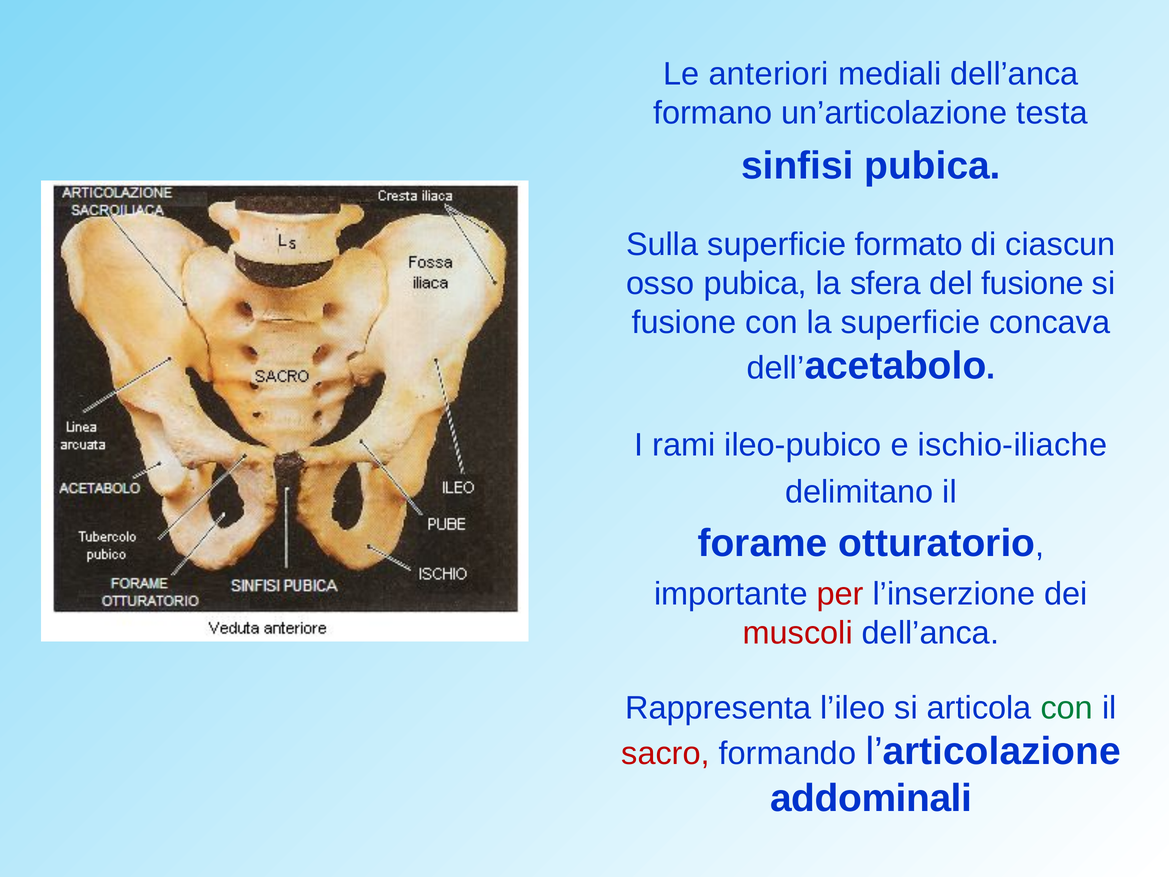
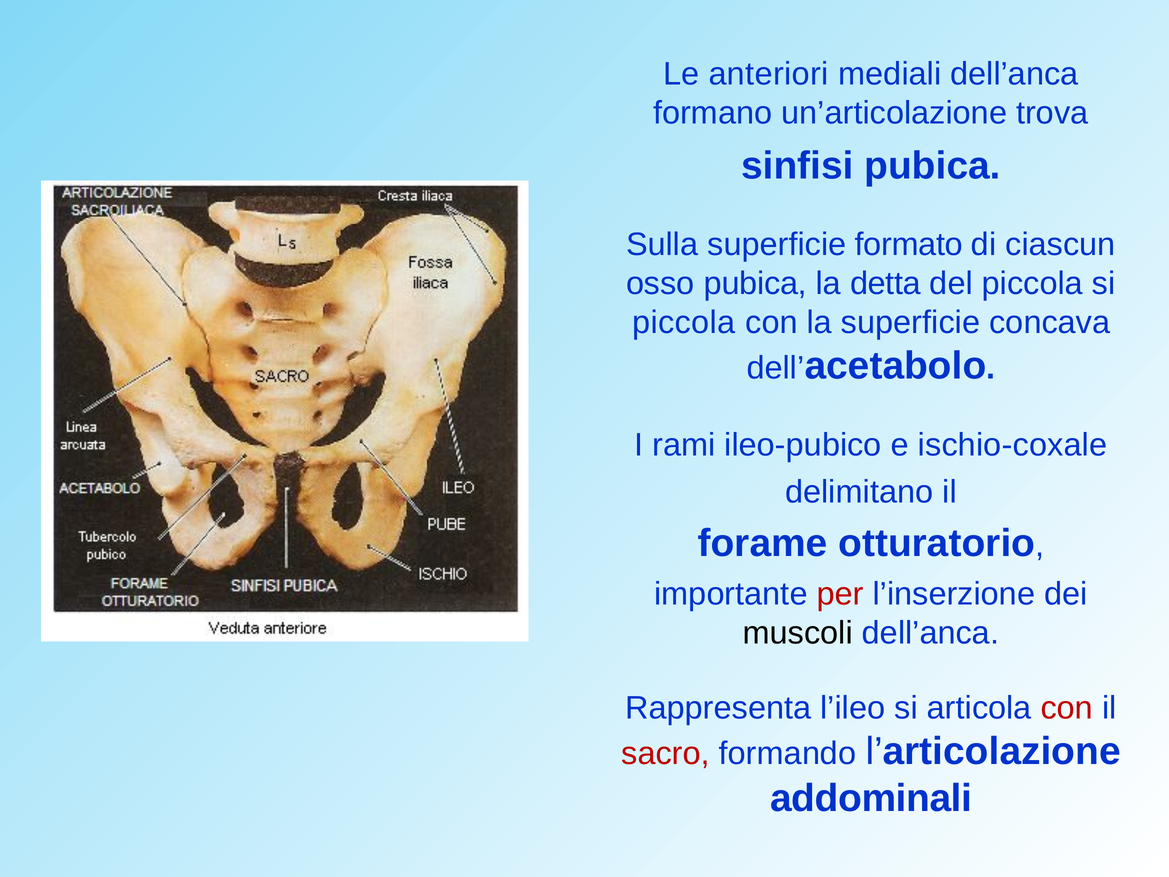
testa: testa -> trova
sfera: sfera -> detta
del fusione: fusione -> piccola
fusione at (684, 323): fusione -> piccola
ischio-iliache: ischio-iliache -> ischio-coxale
muscoli colour: red -> black
con at (1067, 708) colour: green -> red
